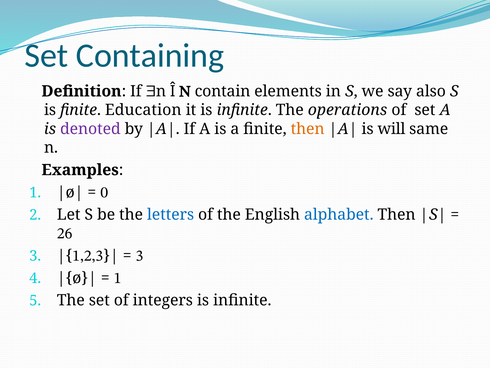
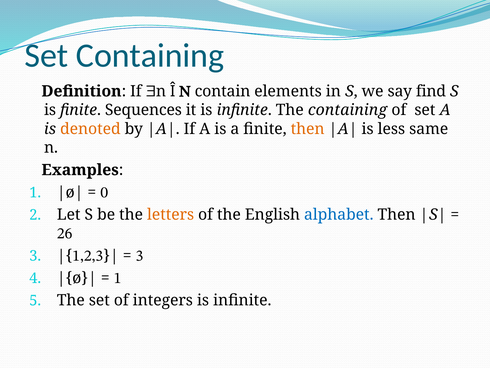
also: also -> find
Education: Education -> Sequences
The operations: operations -> containing
denoted colour: purple -> orange
will: will -> less
letters colour: blue -> orange
